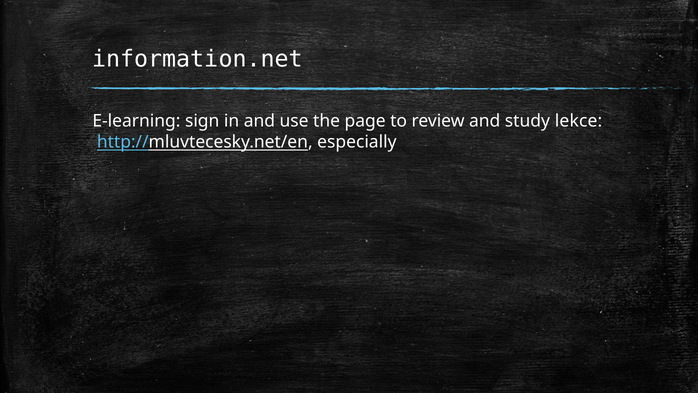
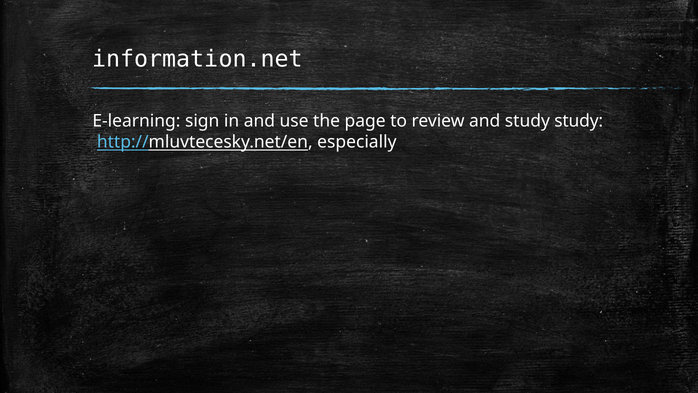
study lekce: lekce -> study
